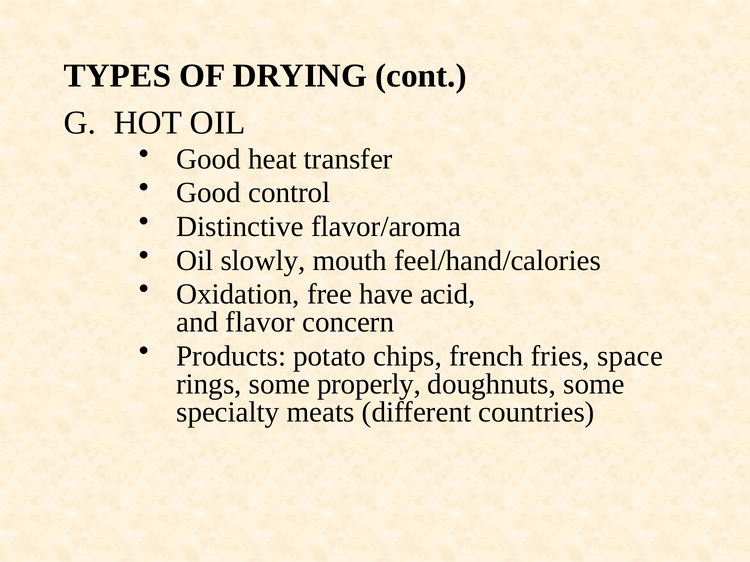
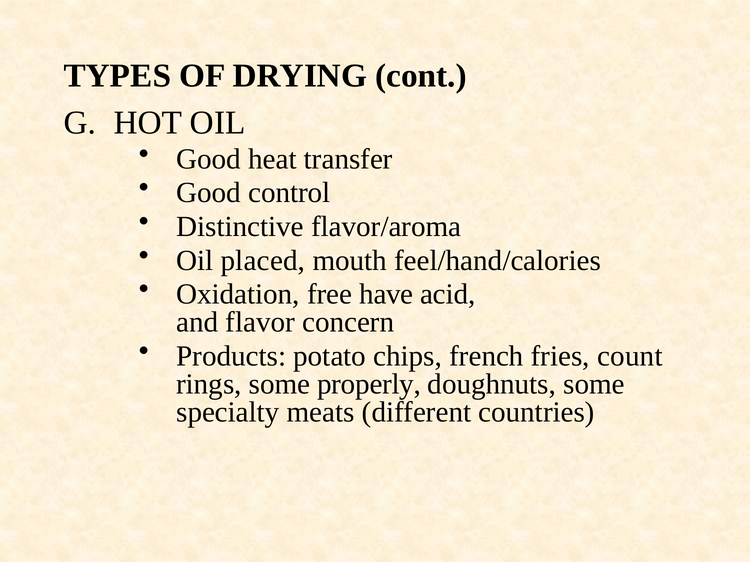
slowly: slowly -> placed
space: space -> count
